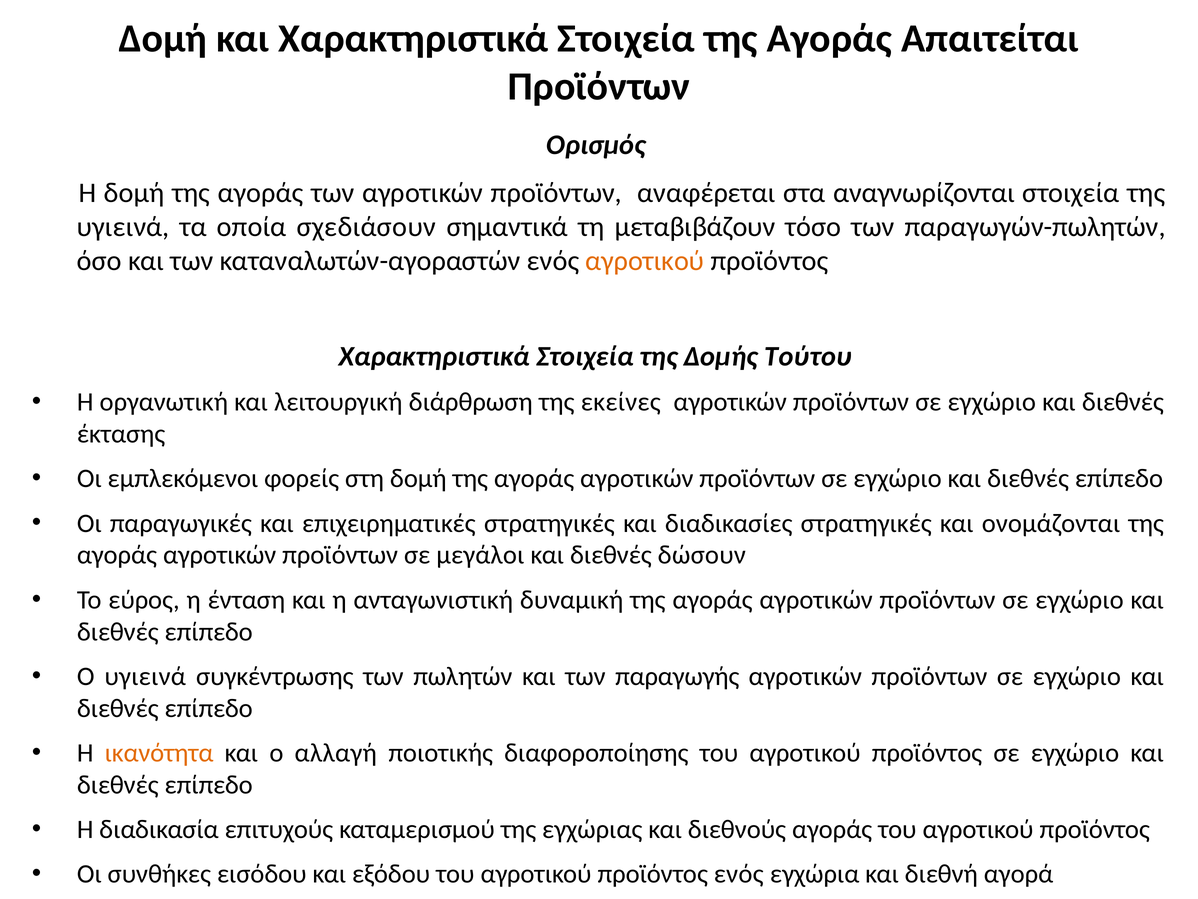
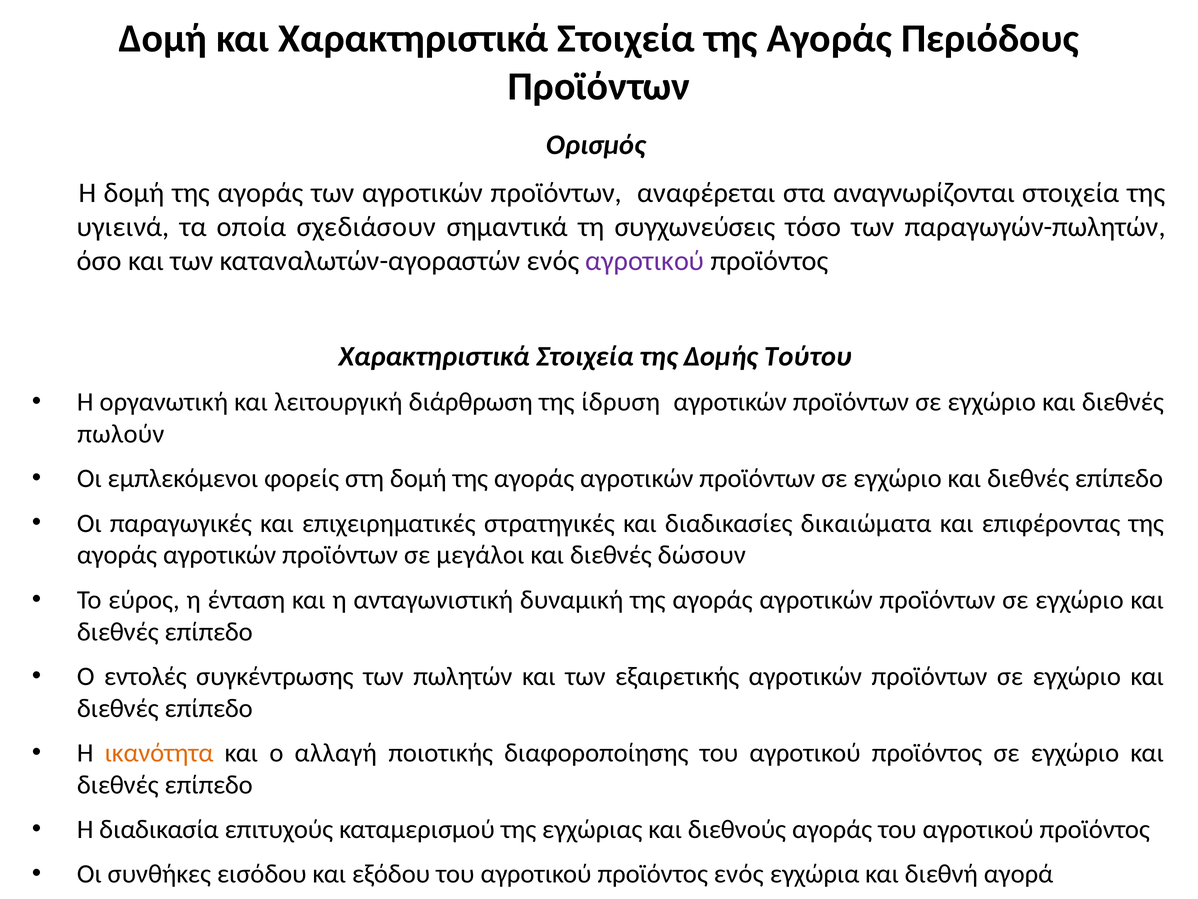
Απαιτείται: Απαιτείται -> Περιόδους
μεταβιβάζουν: μεταβιβάζουν -> συγχωνεύσεις
αγροτικού at (645, 261) colour: orange -> purple
εκείνες: εκείνες -> ίδρυση
έκτασης: έκτασης -> πωλούν
διαδικασίες στρατηγικές: στρατηγικές -> δικαιώματα
ονομάζονται: ονομάζονται -> επιφέροντας
Ο υγιεινά: υγιεινά -> εντολές
παραγωγής: παραγωγής -> εξαιρετικής
